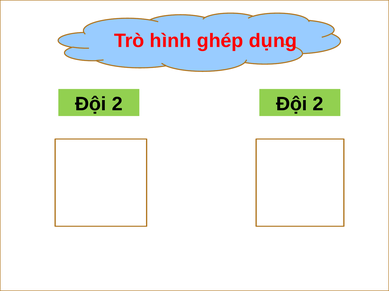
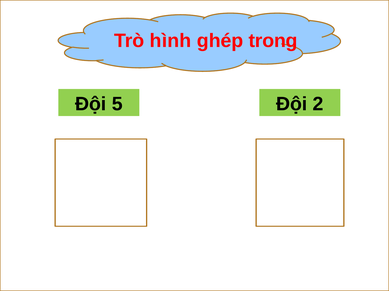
dụng: dụng -> trong
2 at (117, 104): 2 -> 5
